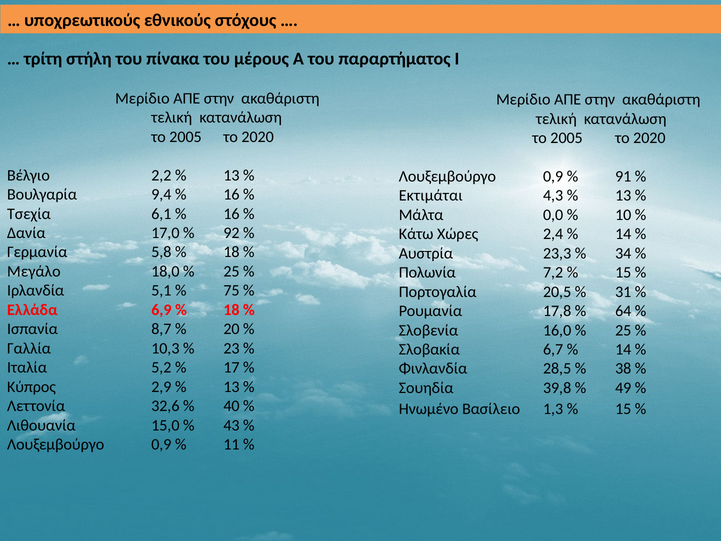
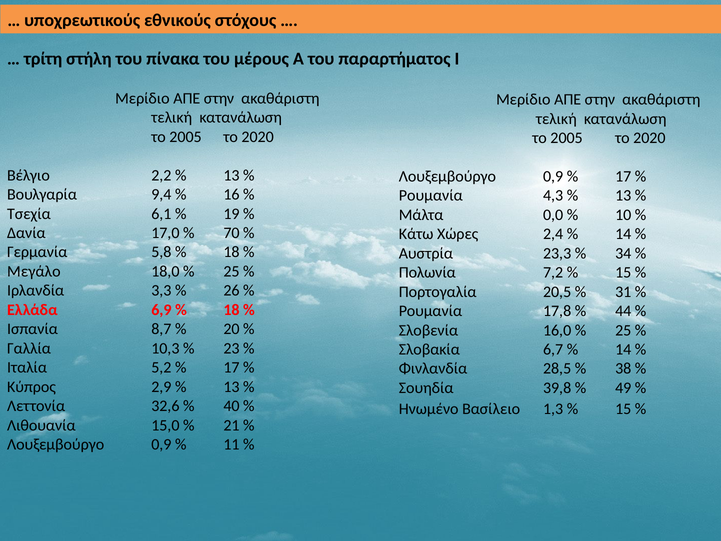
91 at (623, 176): 91 -> 17
Εκτιμάται at (431, 196): Εκτιμάται -> Ρουμανία
16 at (231, 214): 16 -> 19
92: 92 -> 70
5,1: 5,1 -> 3,3
75: 75 -> 26
64: 64 -> 44
43: 43 -> 21
